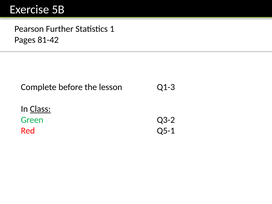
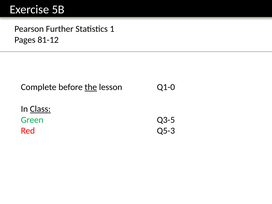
81-42: 81-42 -> 81-12
the underline: none -> present
Q1-3: Q1-3 -> Q1-0
Q3-2: Q3-2 -> Q3-5
Q5-1: Q5-1 -> Q5-3
